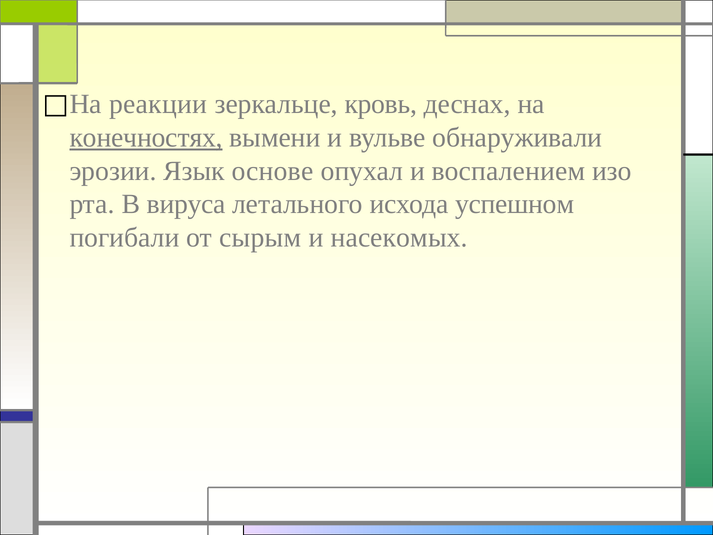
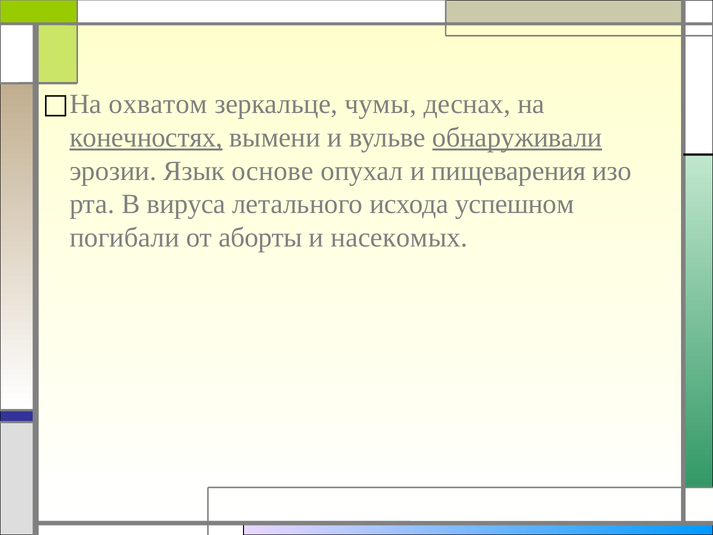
реакции: реакции -> охватом
кровь: кровь -> чумы
обнаруживали underline: none -> present
воспалением: воспалением -> пищеварения
сырым: сырым -> аборты
